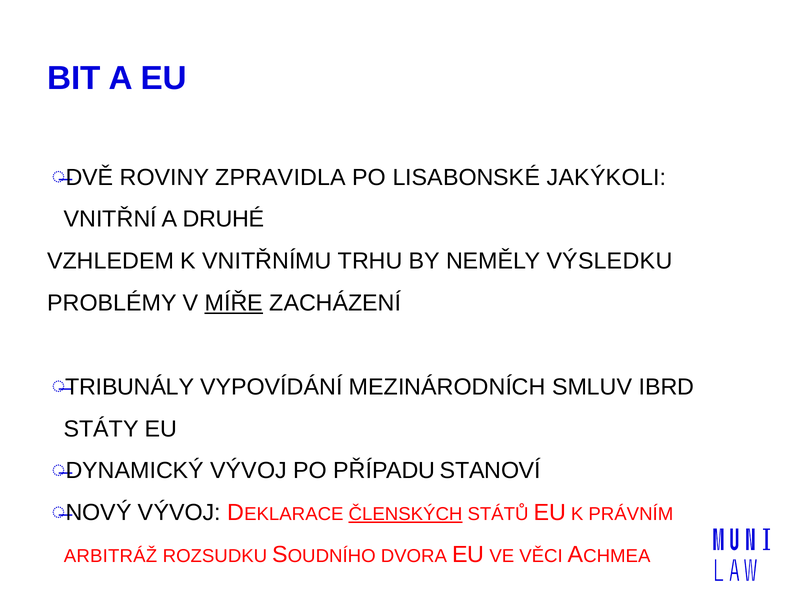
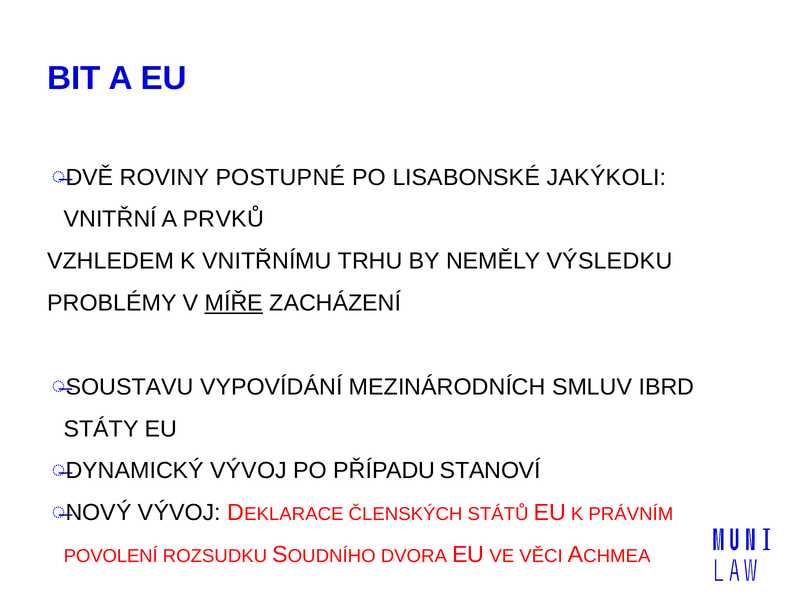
ZPRAVIDLA: ZPRAVIDLA -> POSTUPNÉ
DRUHÉ: DRUHÉ -> PRVKŮ
TRIBUNÁLY: TRIBUNÁLY -> SOUSTAVU
ČLENSKÝCH underline: present -> none
ARBITRÁŽ: ARBITRÁŽ -> POVOLENÍ
